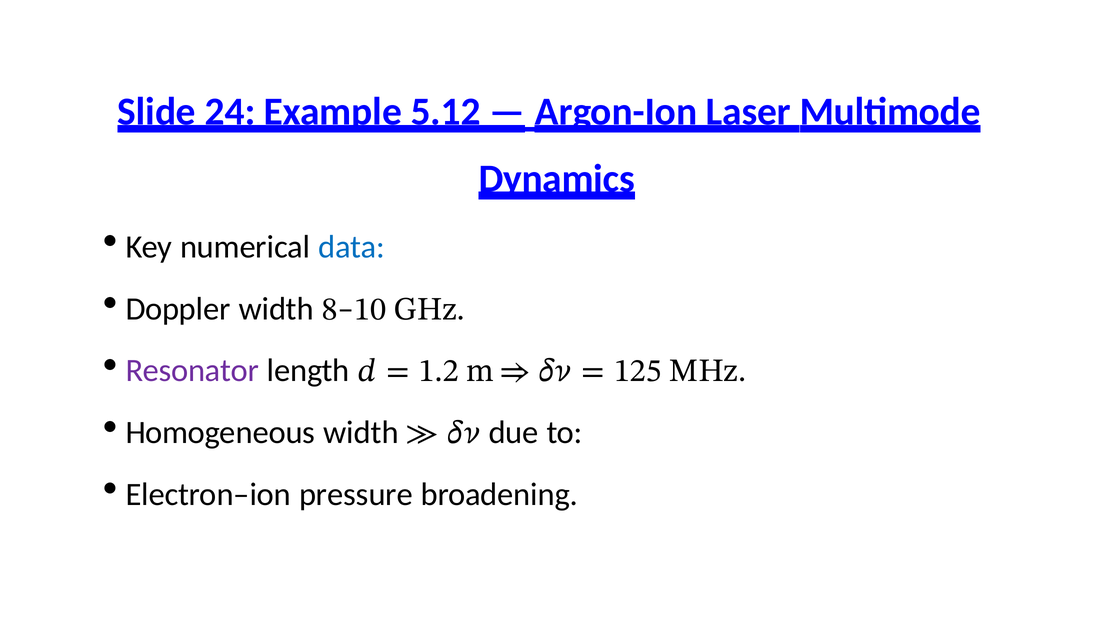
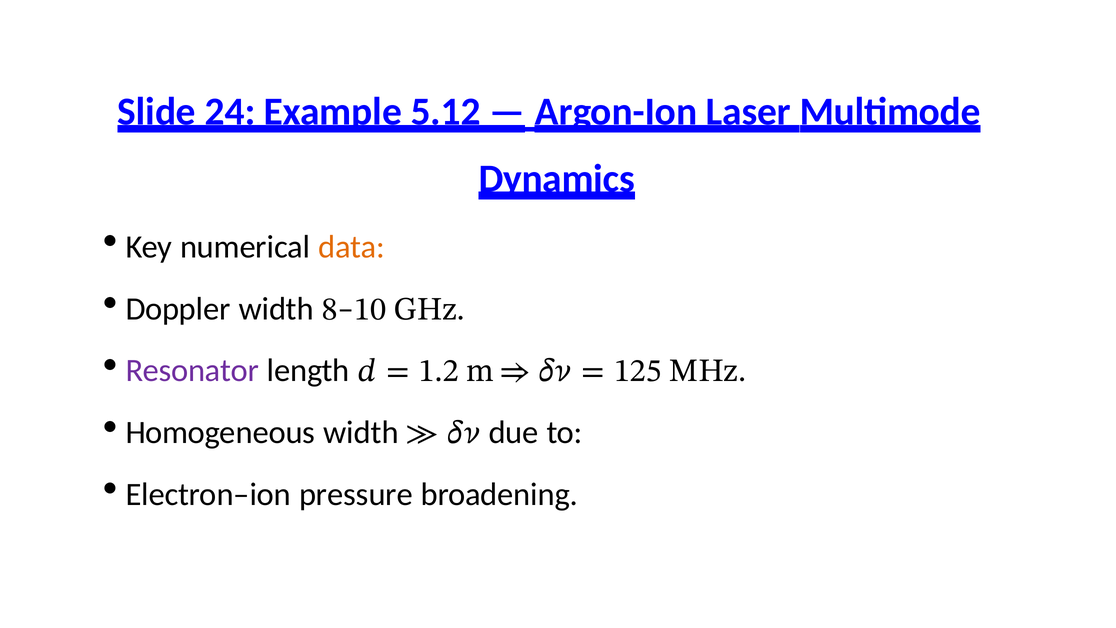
data colour: blue -> orange
